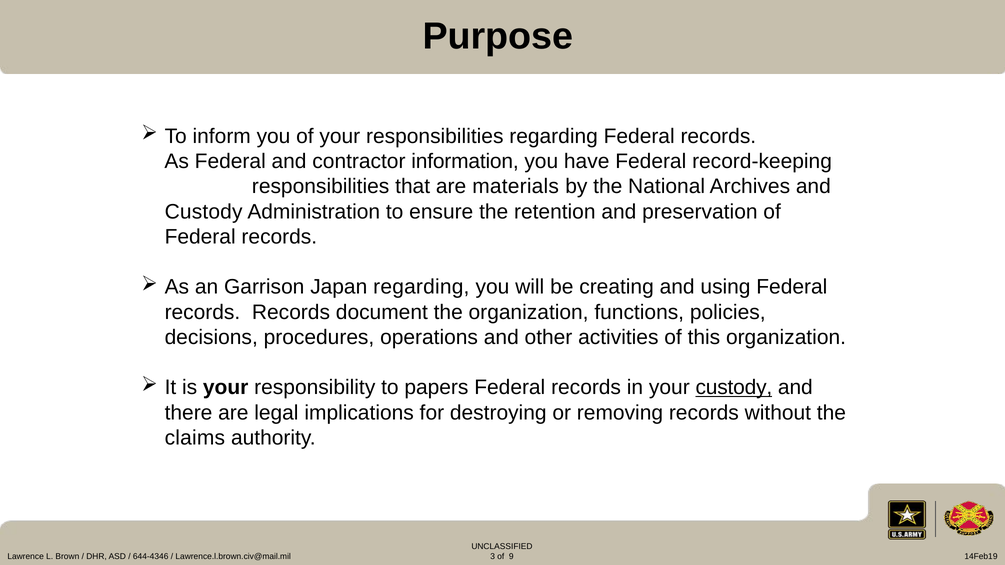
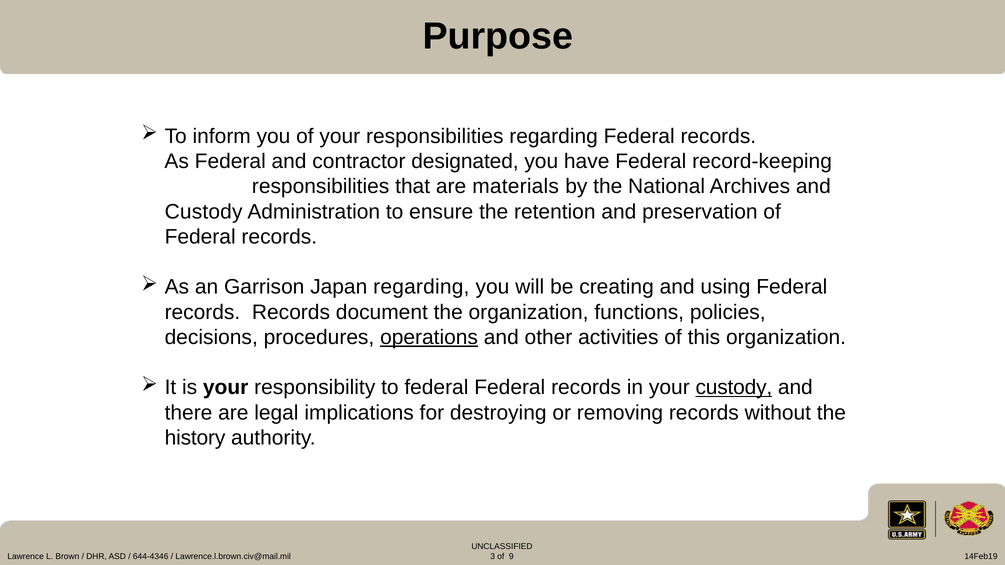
information: information -> designated
operations underline: none -> present
to papers: papers -> federal
claims: claims -> history
